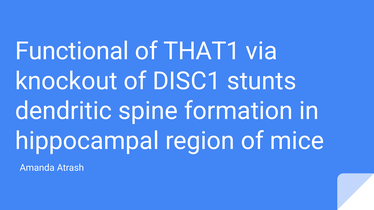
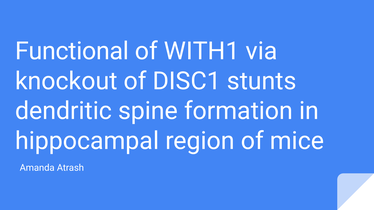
THAT1: THAT1 -> WITH1
